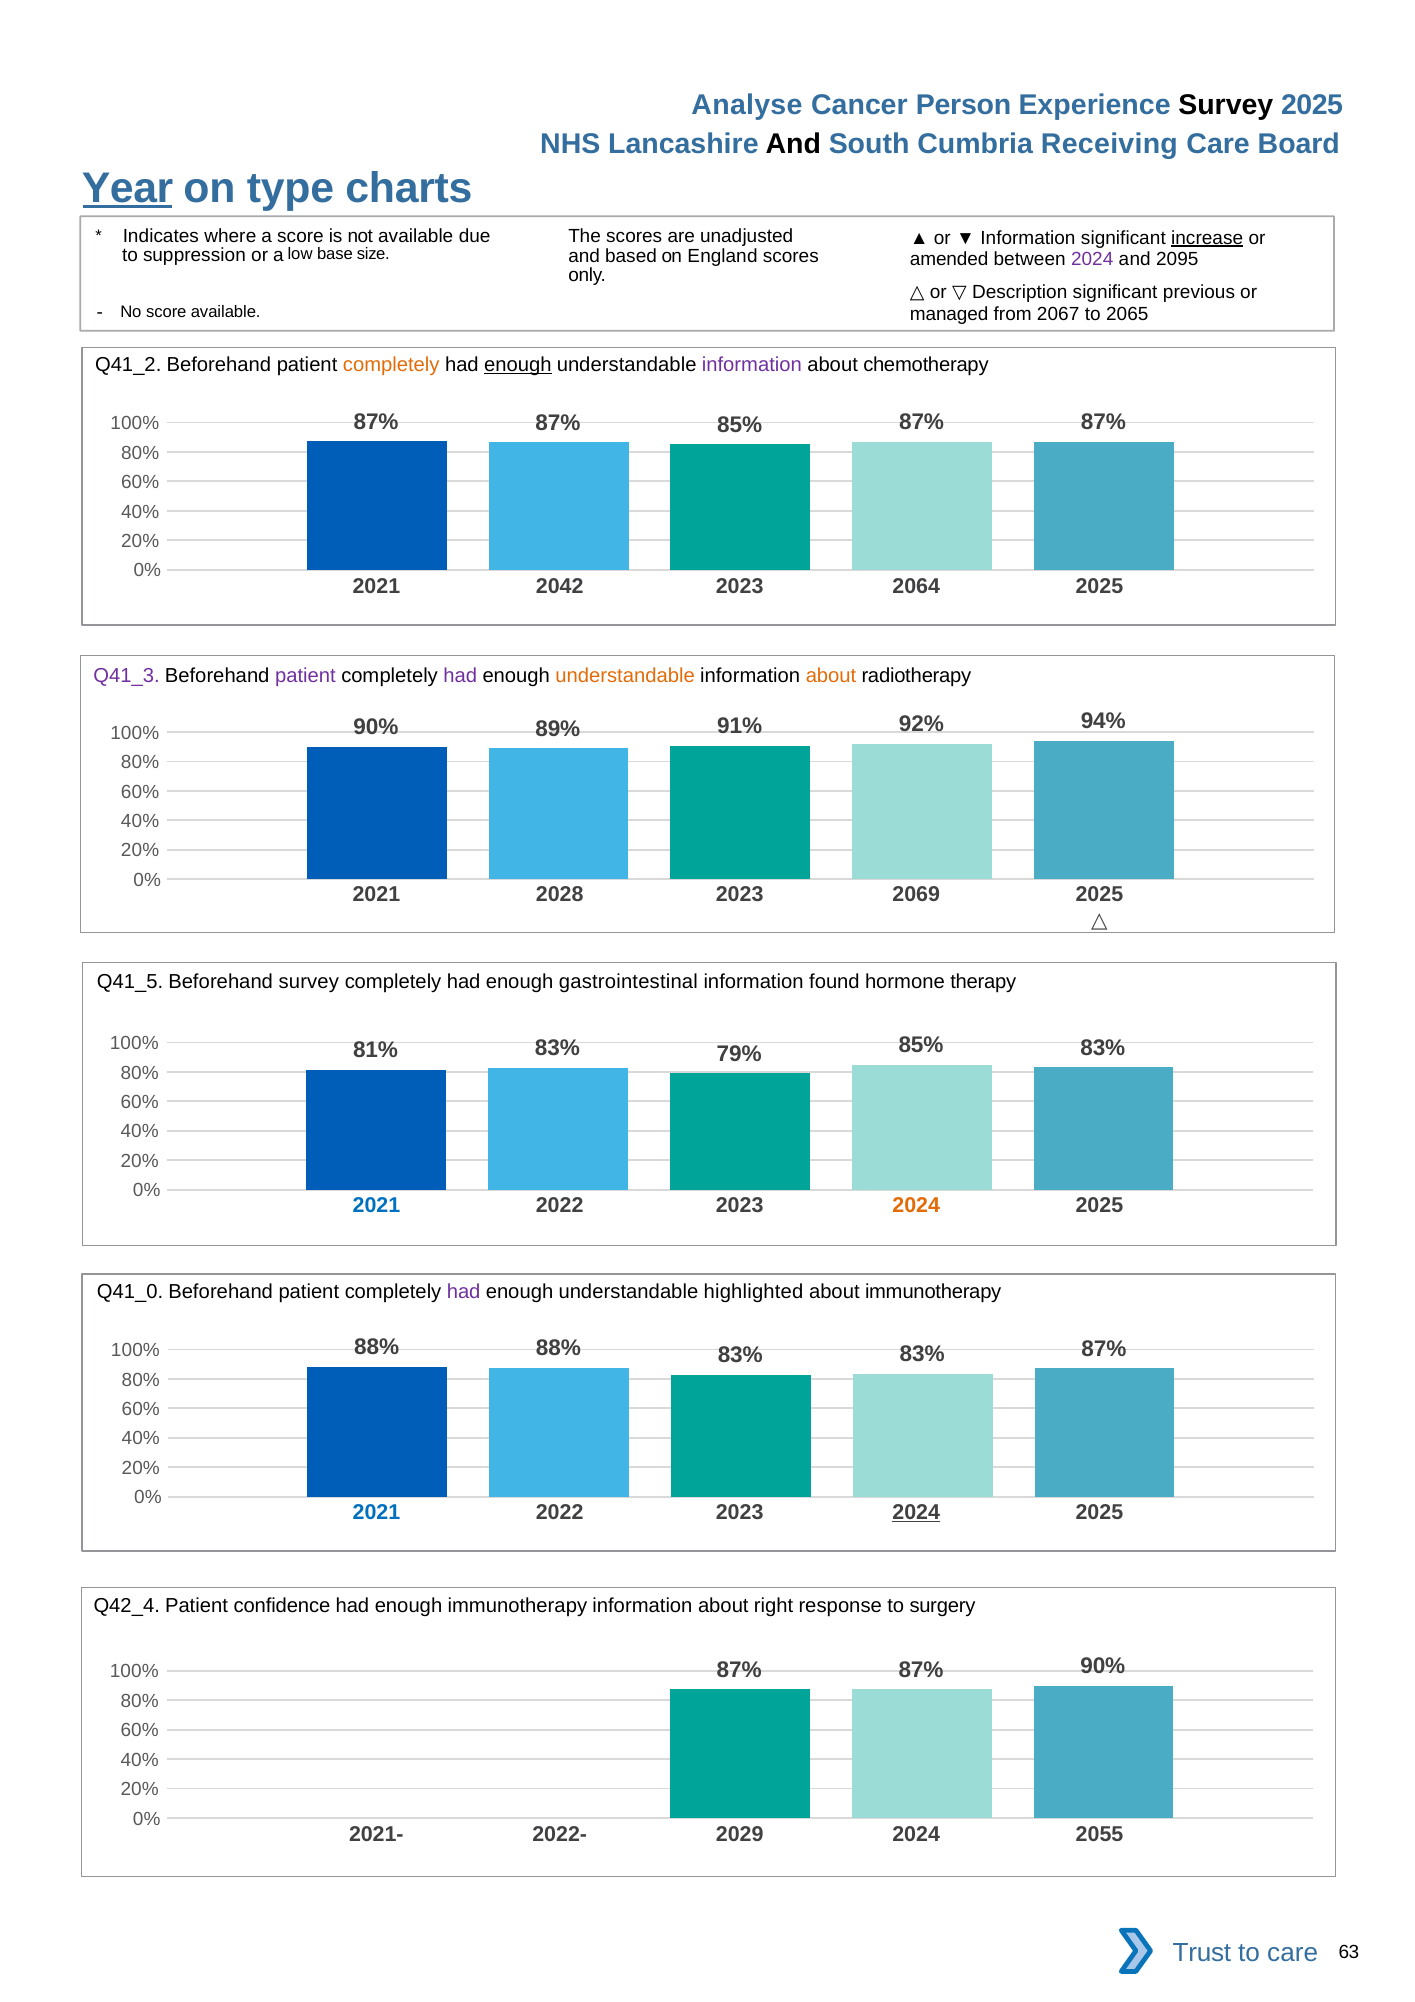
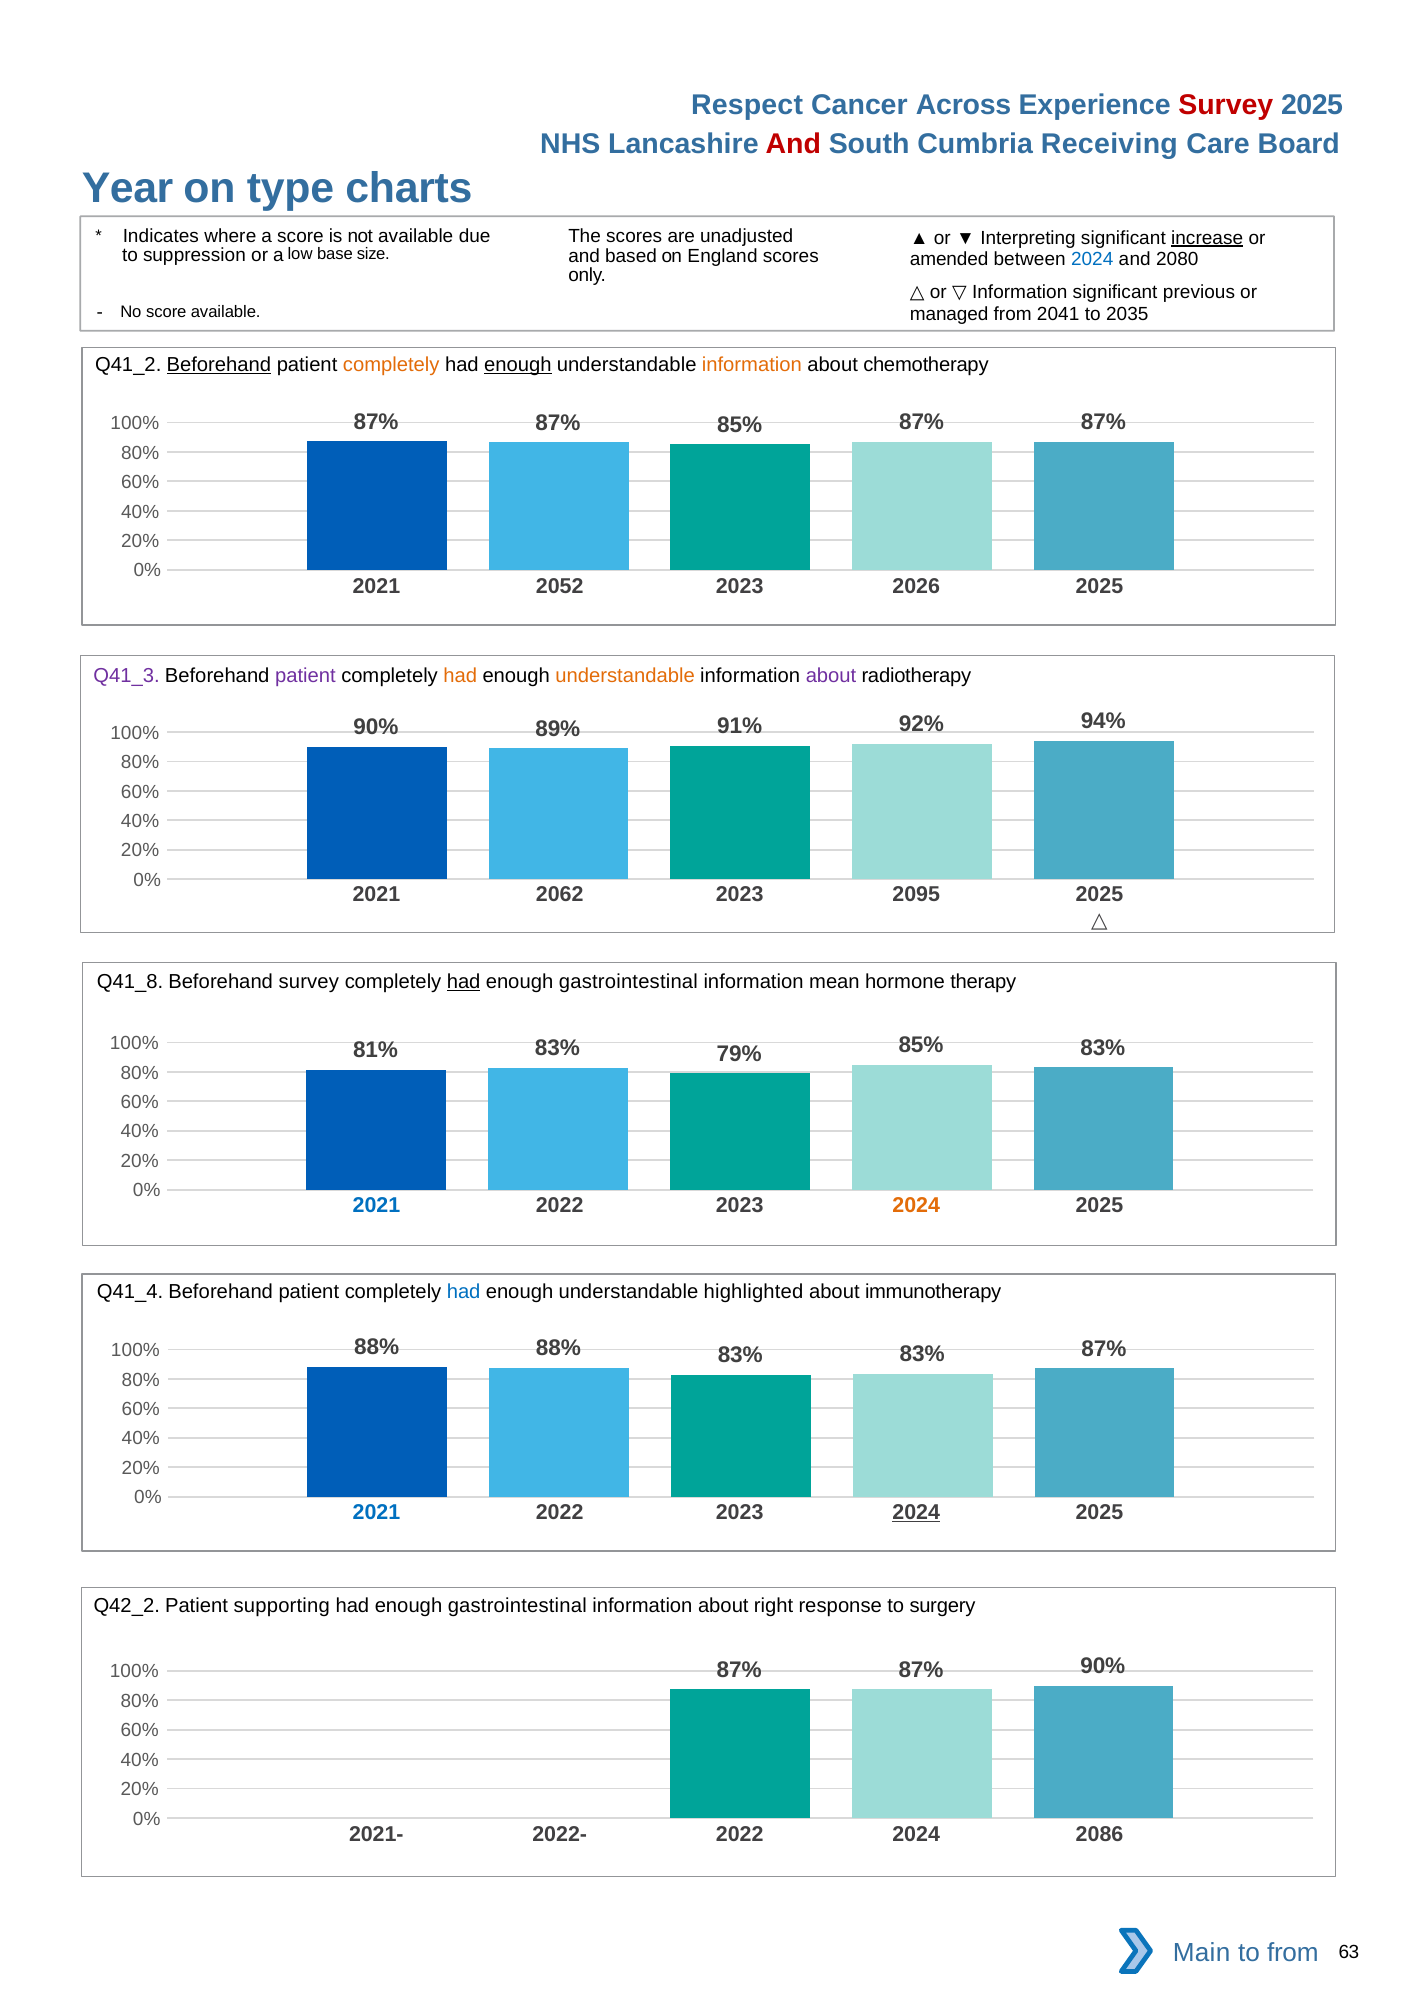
Analyse: Analyse -> Respect
Person: Person -> Across
Survey at (1226, 105) colour: black -> red
And at (793, 144) colour: black -> red
Year underline: present -> none
Information at (1028, 238): Information -> Interpreting
2024 at (1092, 259) colour: purple -> blue
2095: 2095 -> 2080
or Description: Description -> Information
2067: 2067 -> 2041
2065: 2065 -> 2035
Beforehand at (219, 365) underline: none -> present
information at (752, 365) colour: purple -> orange
2042: 2042 -> 2052
2064: 2064 -> 2026
had at (460, 676) colour: purple -> orange
about at (831, 676) colour: orange -> purple
2028: 2028 -> 2062
2069: 2069 -> 2095
Q41_5: Q41_5 -> Q41_8
had at (464, 982) underline: none -> present
found: found -> mean
Q41_0: Q41_0 -> Q41_4
had at (464, 1292) colour: purple -> blue
Q42_4: Q42_4 -> Q42_2
confidence: confidence -> supporting
immunotherapy at (517, 1606): immunotherapy -> gastrointestinal
2022- 2029: 2029 -> 2022
2055: 2055 -> 2086
Trust: Trust -> Main
to care: care -> from
